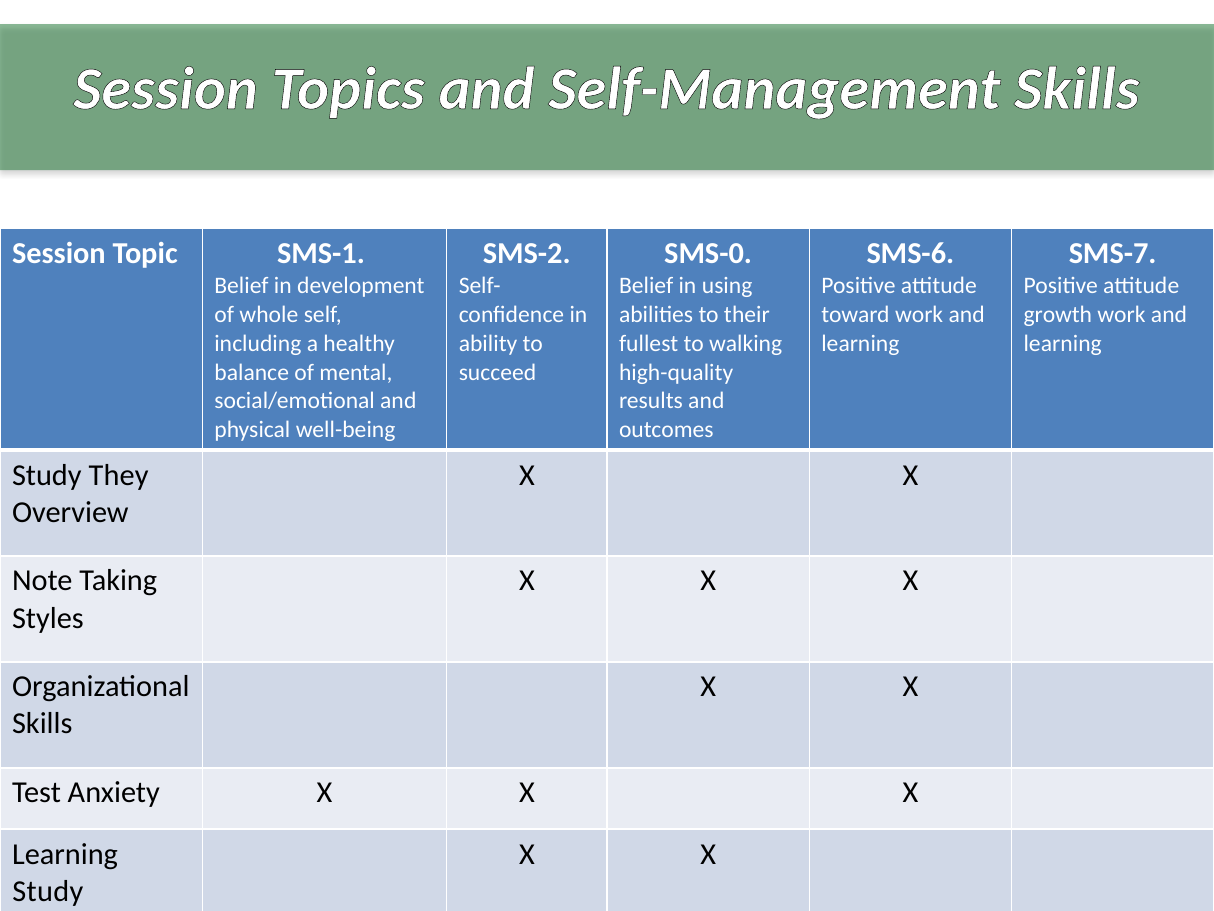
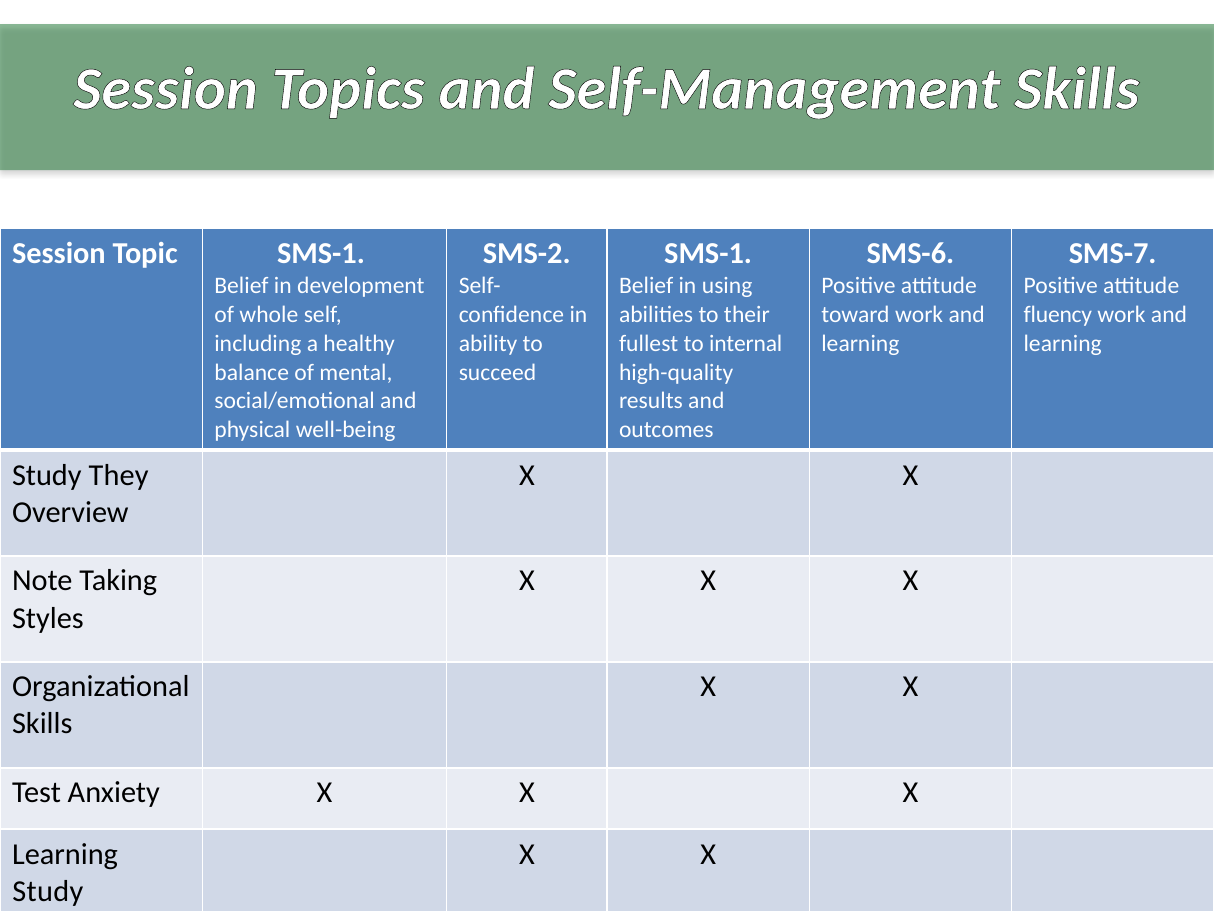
SMS-0 at (708, 253): SMS-0 -> SMS-1
growth: growth -> fluency
walking: walking -> internal
